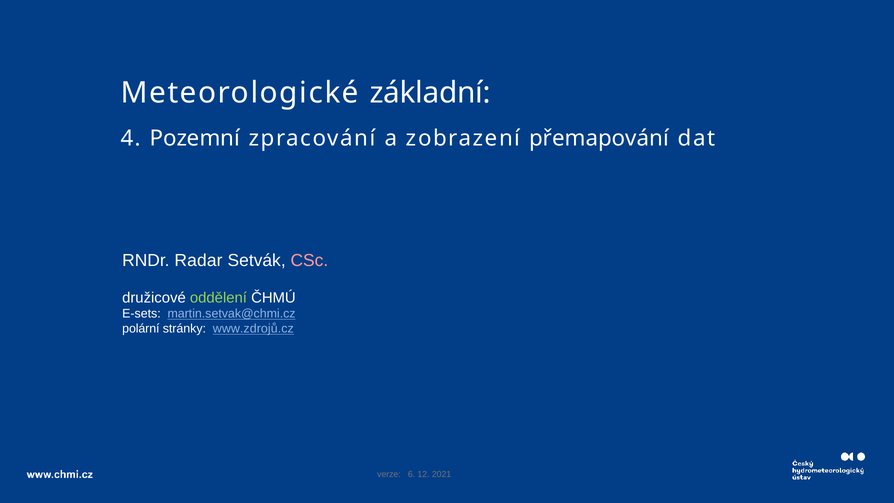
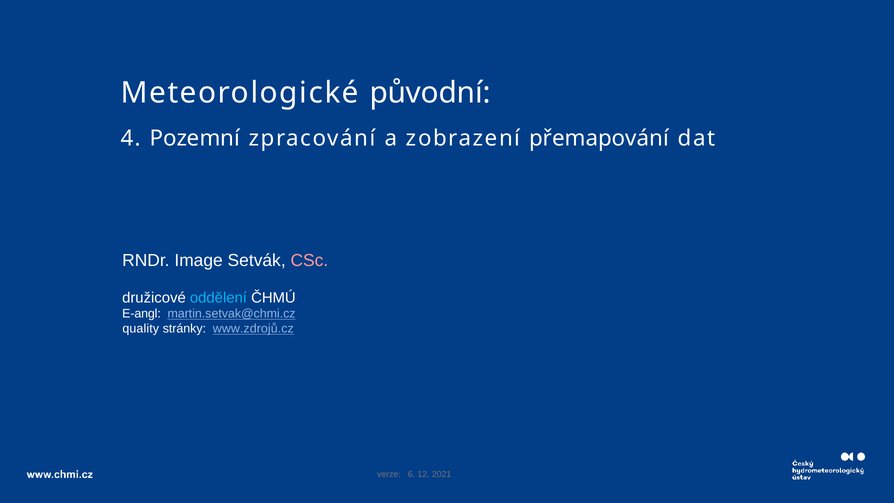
základní: základní -> původní
Radar: Radar -> Image
oddělení colour: light green -> light blue
E-sets: E-sets -> E-angl
polární: polární -> quality
